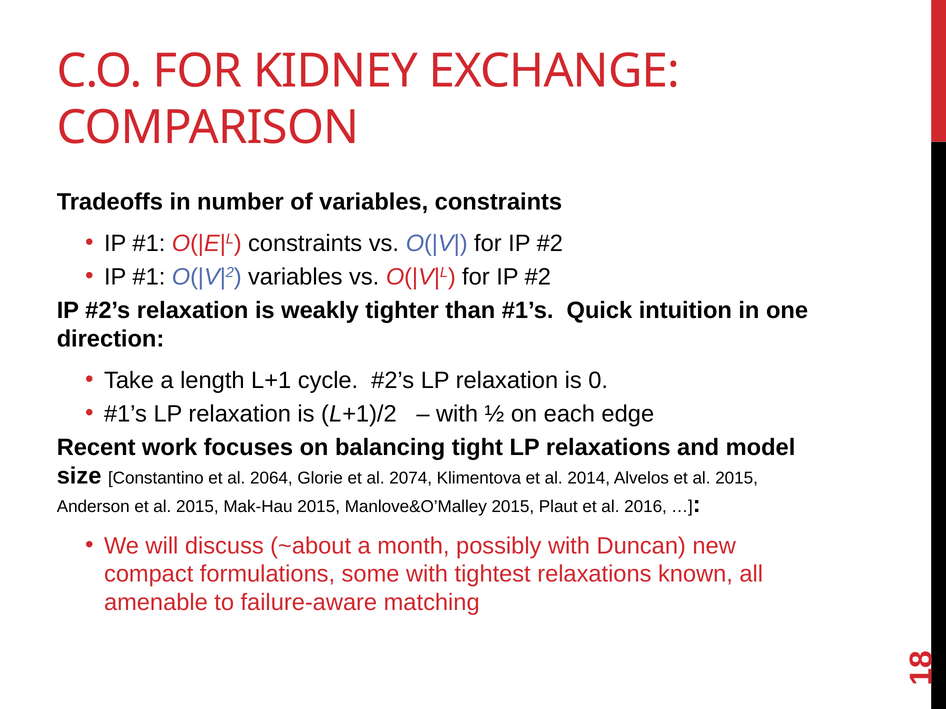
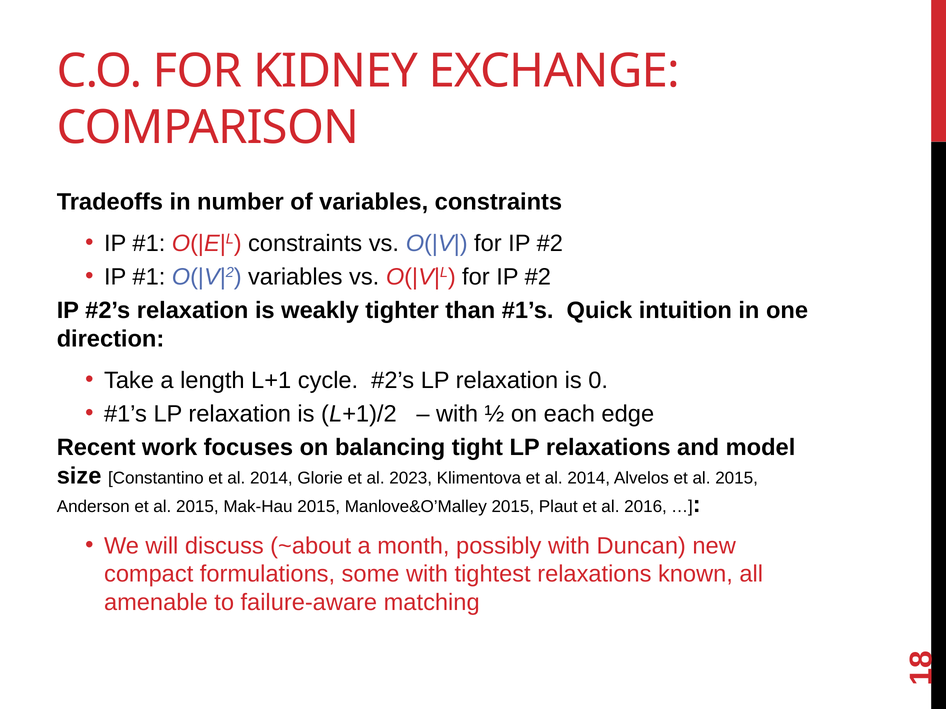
Constantino et al 2064: 2064 -> 2014
2074: 2074 -> 2023
